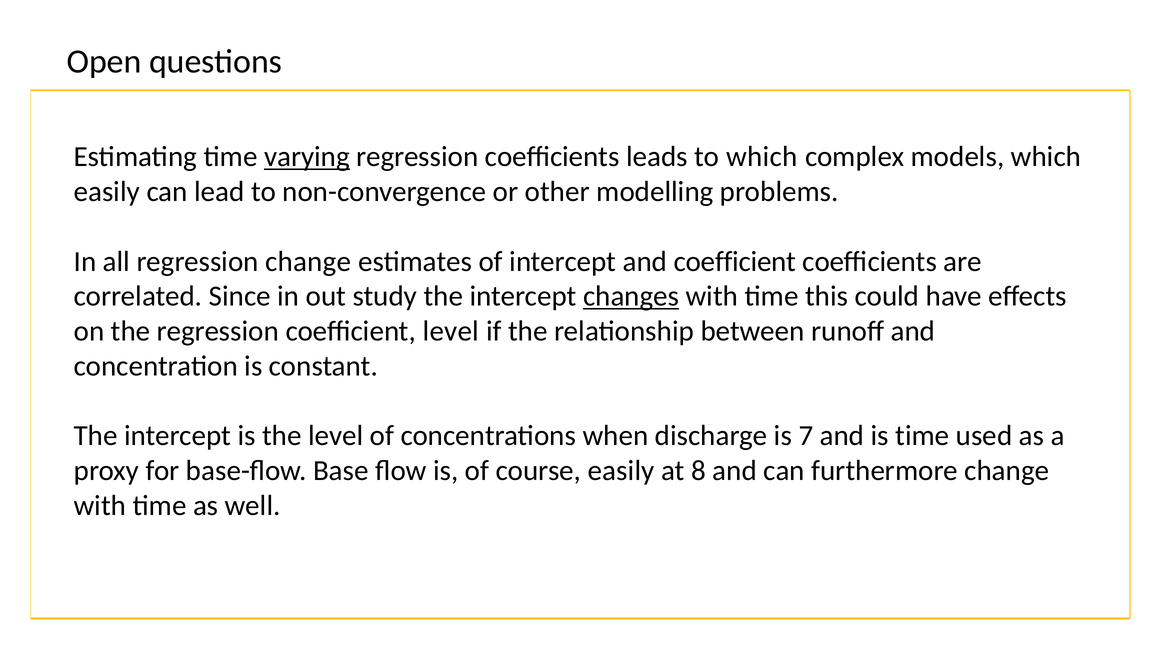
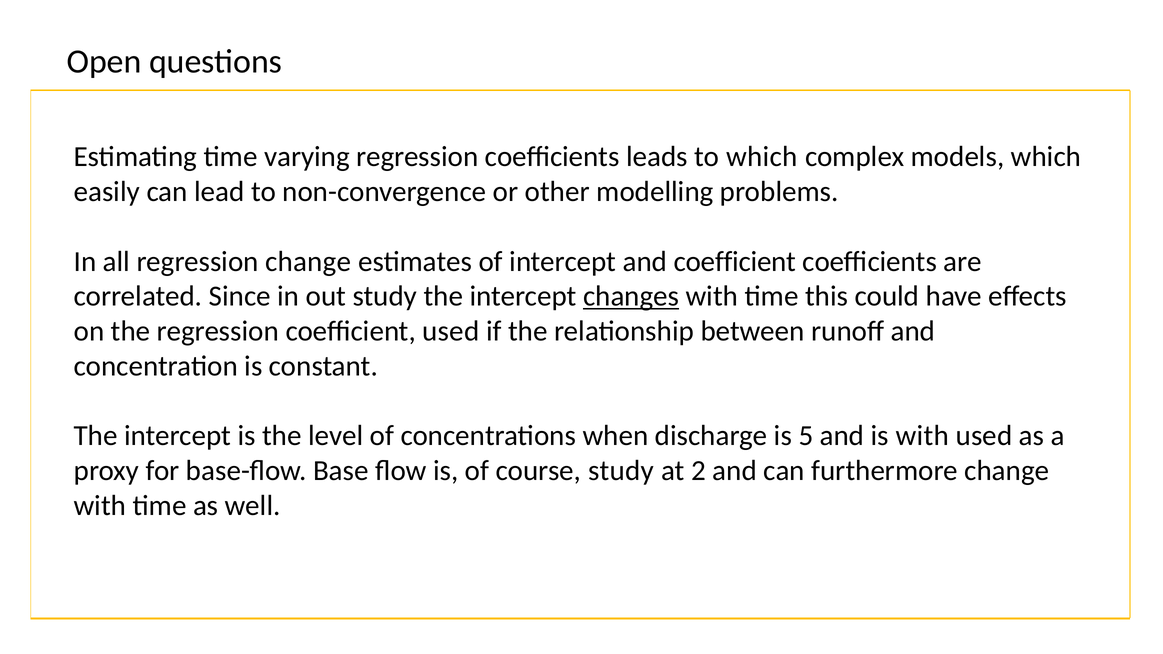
varying underline: present -> none
coefficient level: level -> used
7: 7 -> 5
is time: time -> with
course easily: easily -> study
8: 8 -> 2
